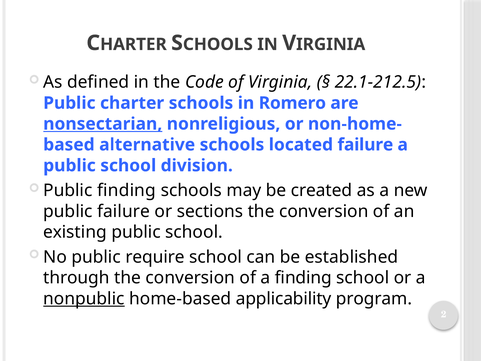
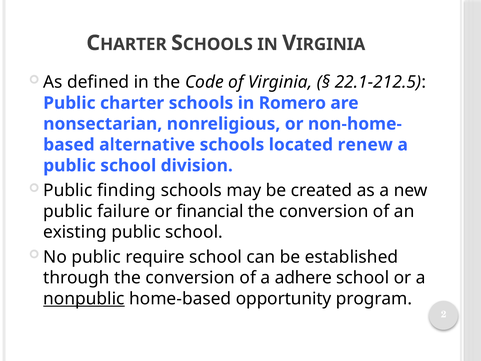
nonsectarian underline: present -> none
located failure: failure -> renew
sections: sections -> financial
a finding: finding -> adhere
applicability: applicability -> opportunity
